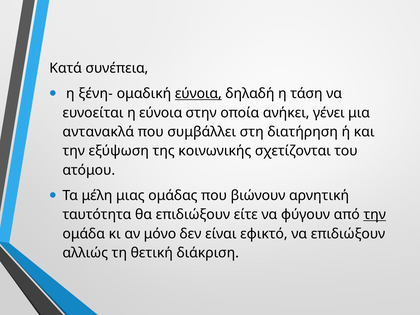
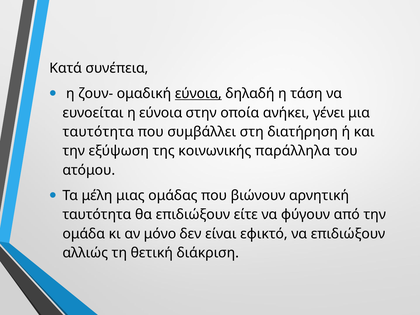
ξένη-: ξένη- -> ζουν-
αντανακλά at (98, 132): αντανακλά -> ταυτότητα
σχετίζονται: σχετίζονται -> παράλληλα
την at (375, 215) underline: present -> none
